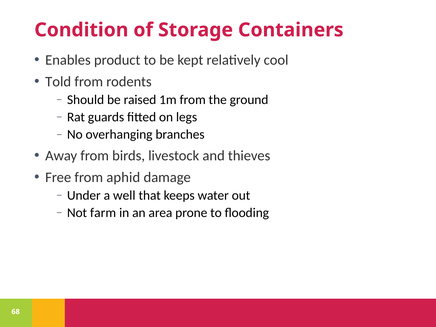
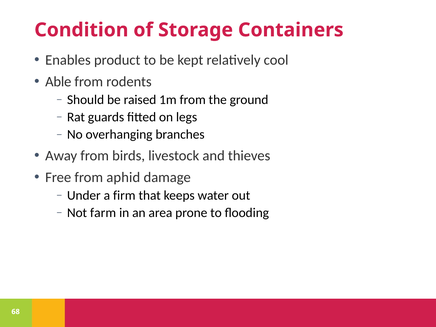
Told: Told -> Able
well: well -> firm
